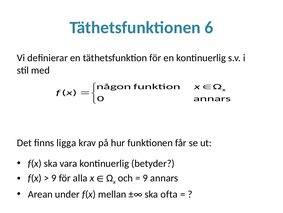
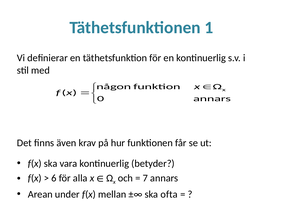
6: 6 -> 1
ligga: ligga -> även
9 at (54, 177): 9 -> 6
9 at (145, 177): 9 -> 7
